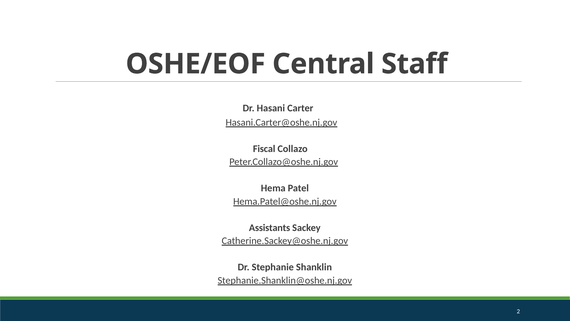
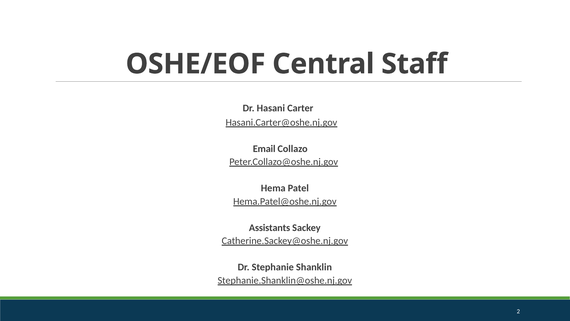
Fiscal: Fiscal -> Email
